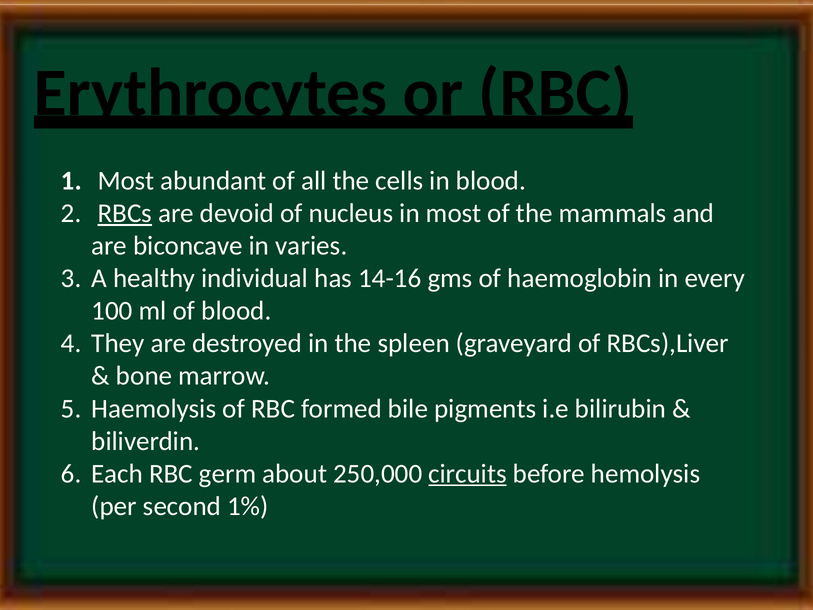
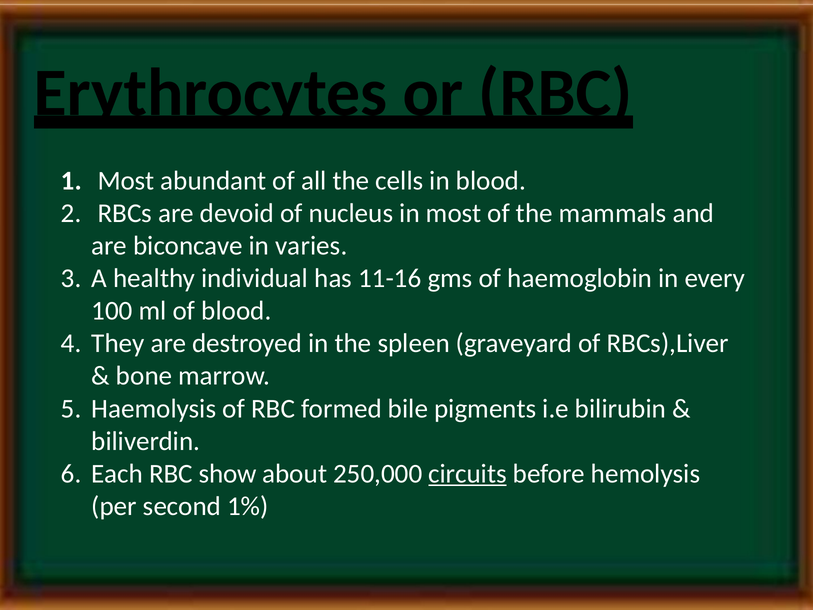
RBCs underline: present -> none
14-16: 14-16 -> 11-16
germ: germ -> show
